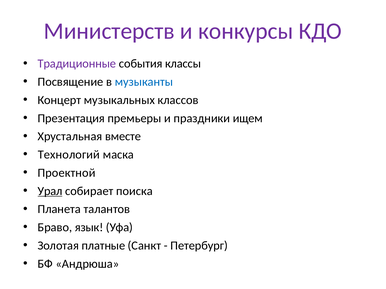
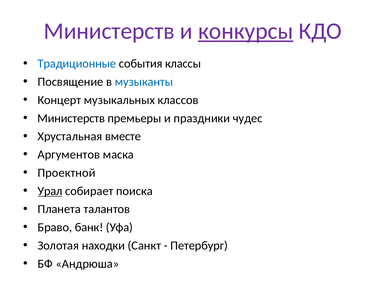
конкурсы underline: none -> present
Традиционные colour: purple -> blue
Презентация at (71, 118): Презентация -> Министерств
ищем: ищем -> чудес
Технологий: Технологий -> Аргументов
язык: язык -> банк
платные: платные -> находки
